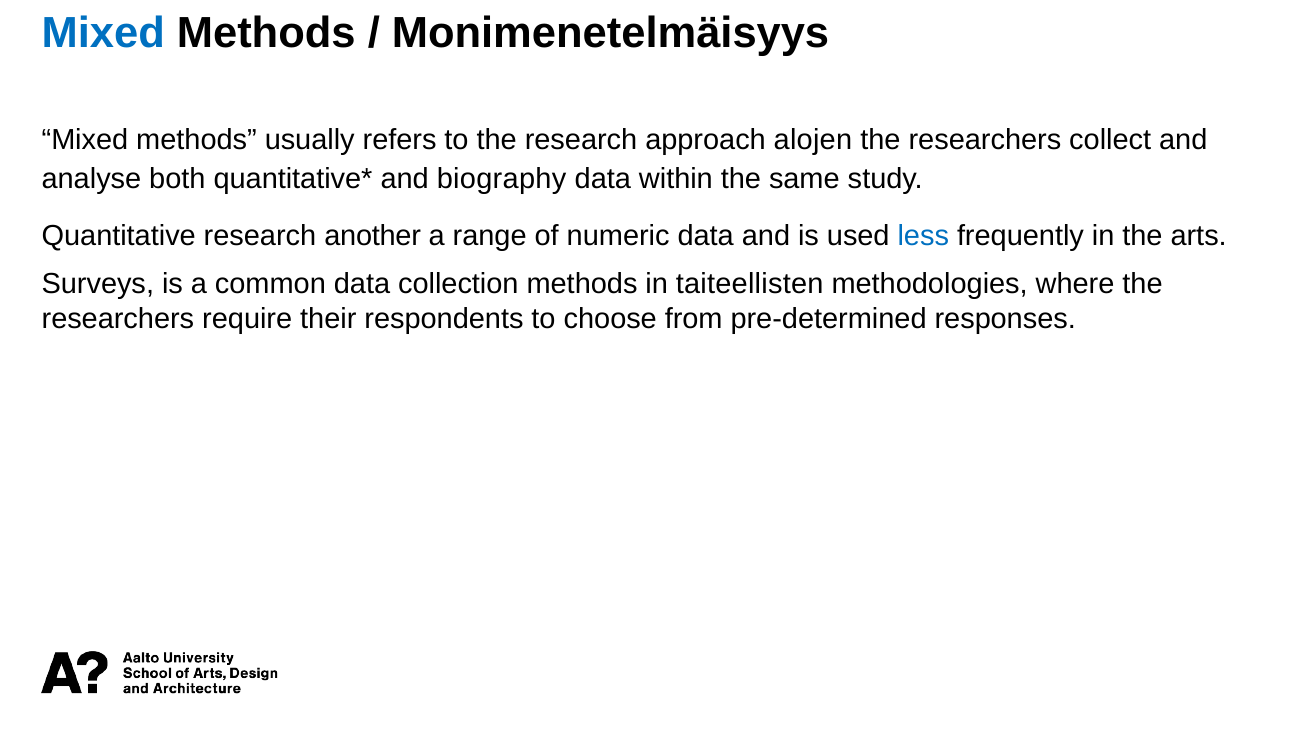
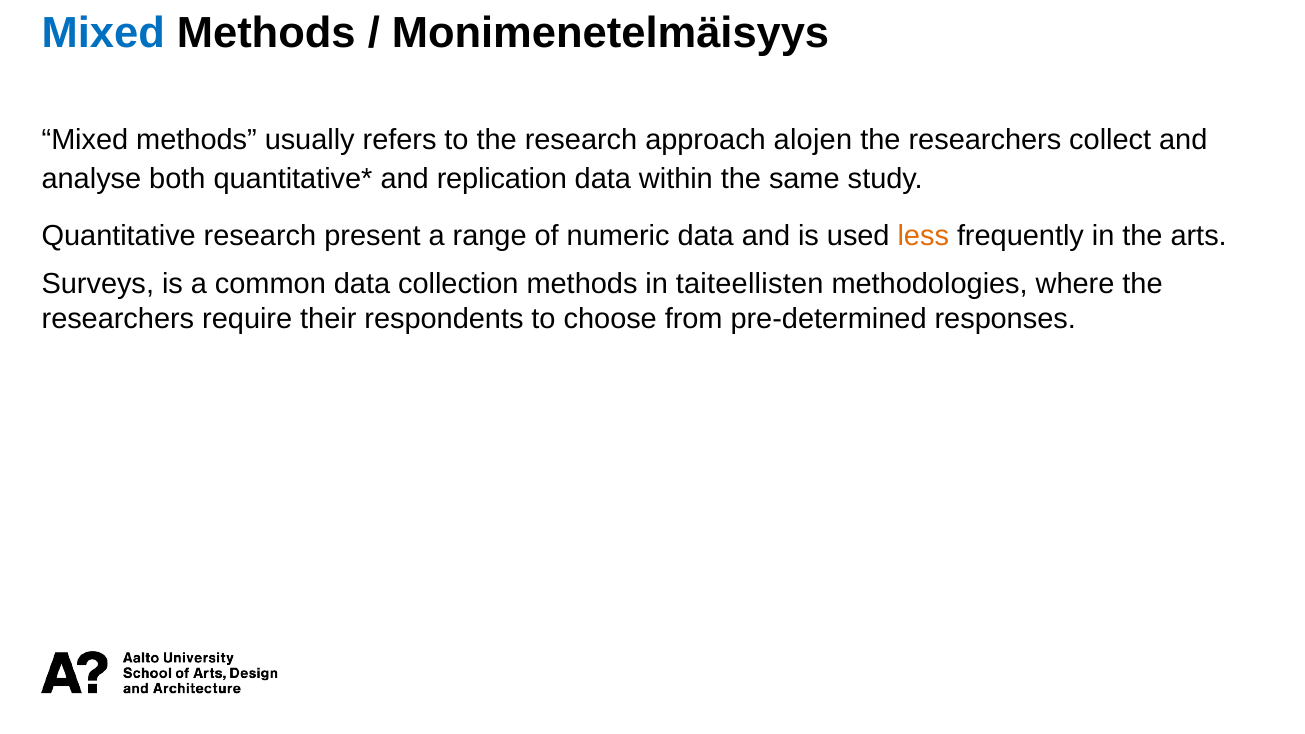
biography: biography -> replication
another: another -> present
less colour: blue -> orange
